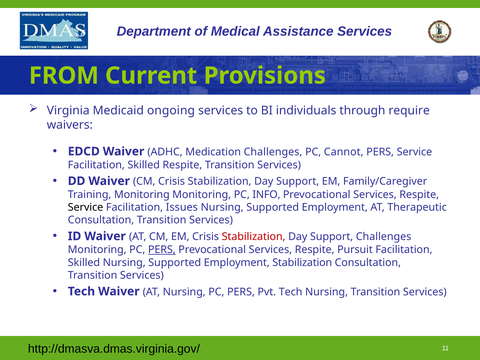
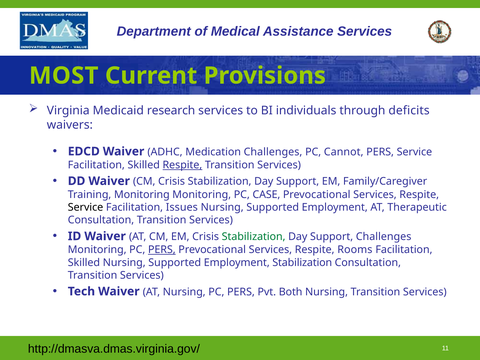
FROM: FROM -> MOST
ongoing: ongoing -> research
require: require -> deficits
Respite at (182, 165) underline: none -> present
INFO: INFO -> CASE
Stabilization at (254, 237) colour: red -> green
Pursuit: Pursuit -> Rooms
Pvt Tech: Tech -> Both
